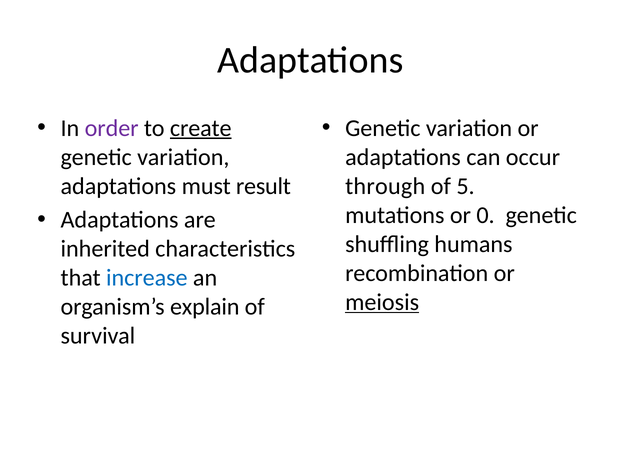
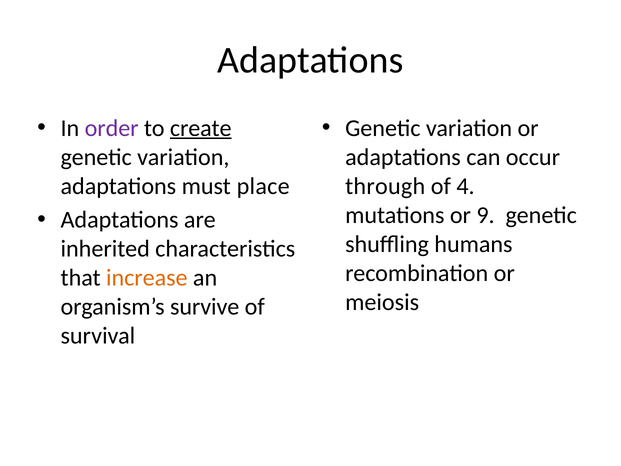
result: result -> place
5: 5 -> 4
0: 0 -> 9
increase colour: blue -> orange
meiosis underline: present -> none
explain: explain -> survive
